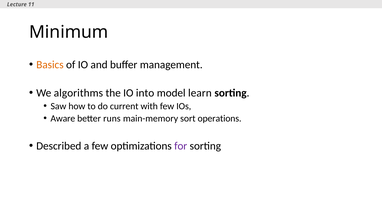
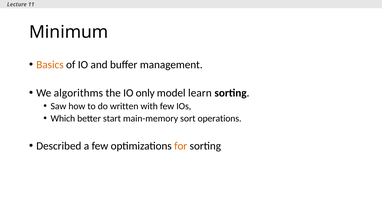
into: into -> only
current: current -> written
Aware: Aware -> Which
runs: runs -> start
for colour: purple -> orange
